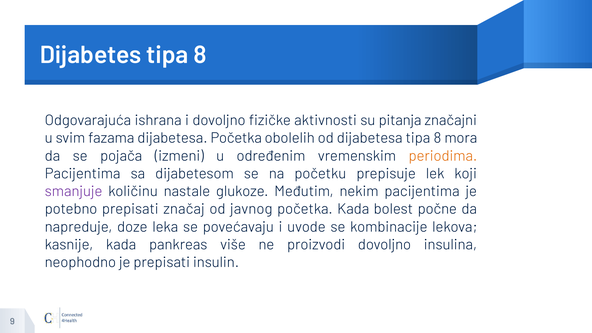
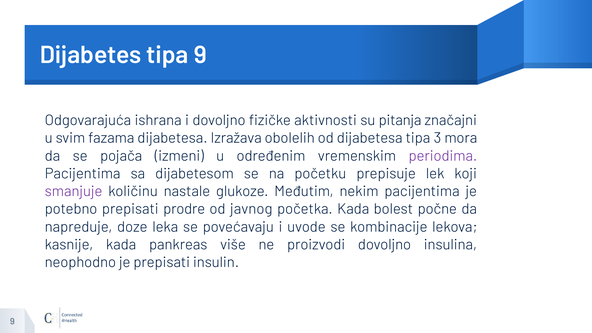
Dijabetes tipa 8: 8 -> 9
dijabetesa Početka: Početka -> Izražava
dijabetesa tipa 8: 8 -> 3
periodima colour: orange -> purple
značaj: značaj -> prodre
